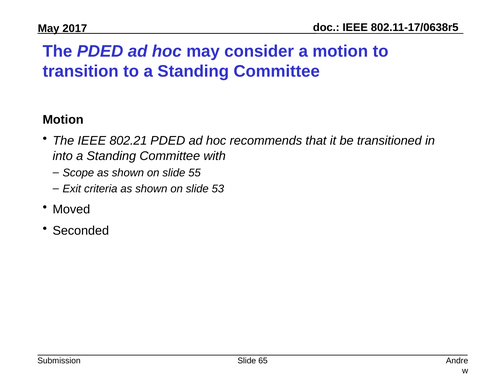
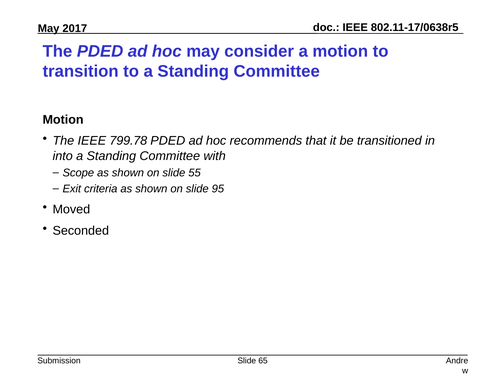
802.21: 802.21 -> 799.78
53: 53 -> 95
